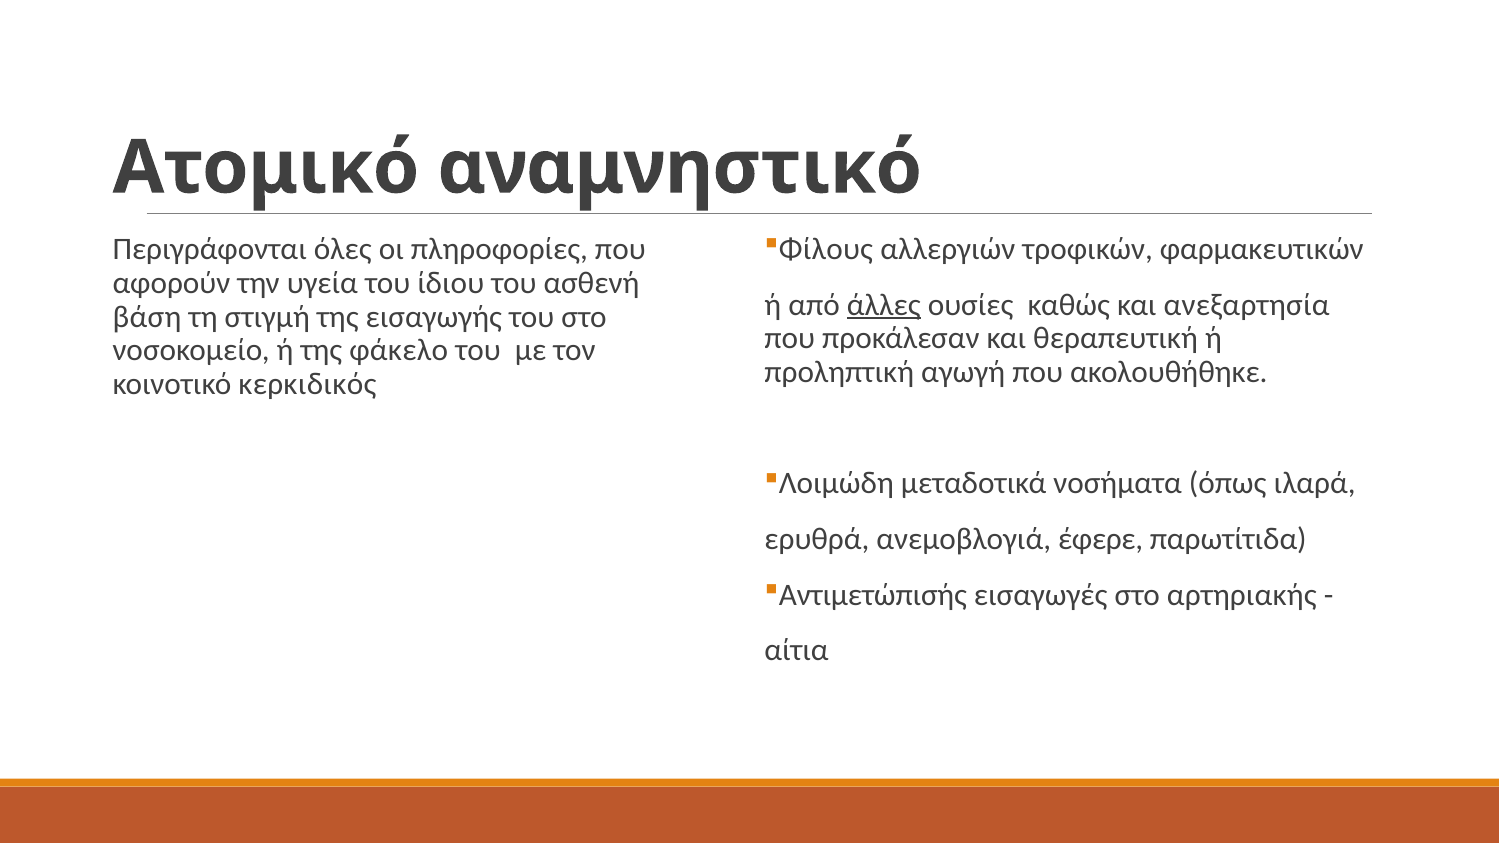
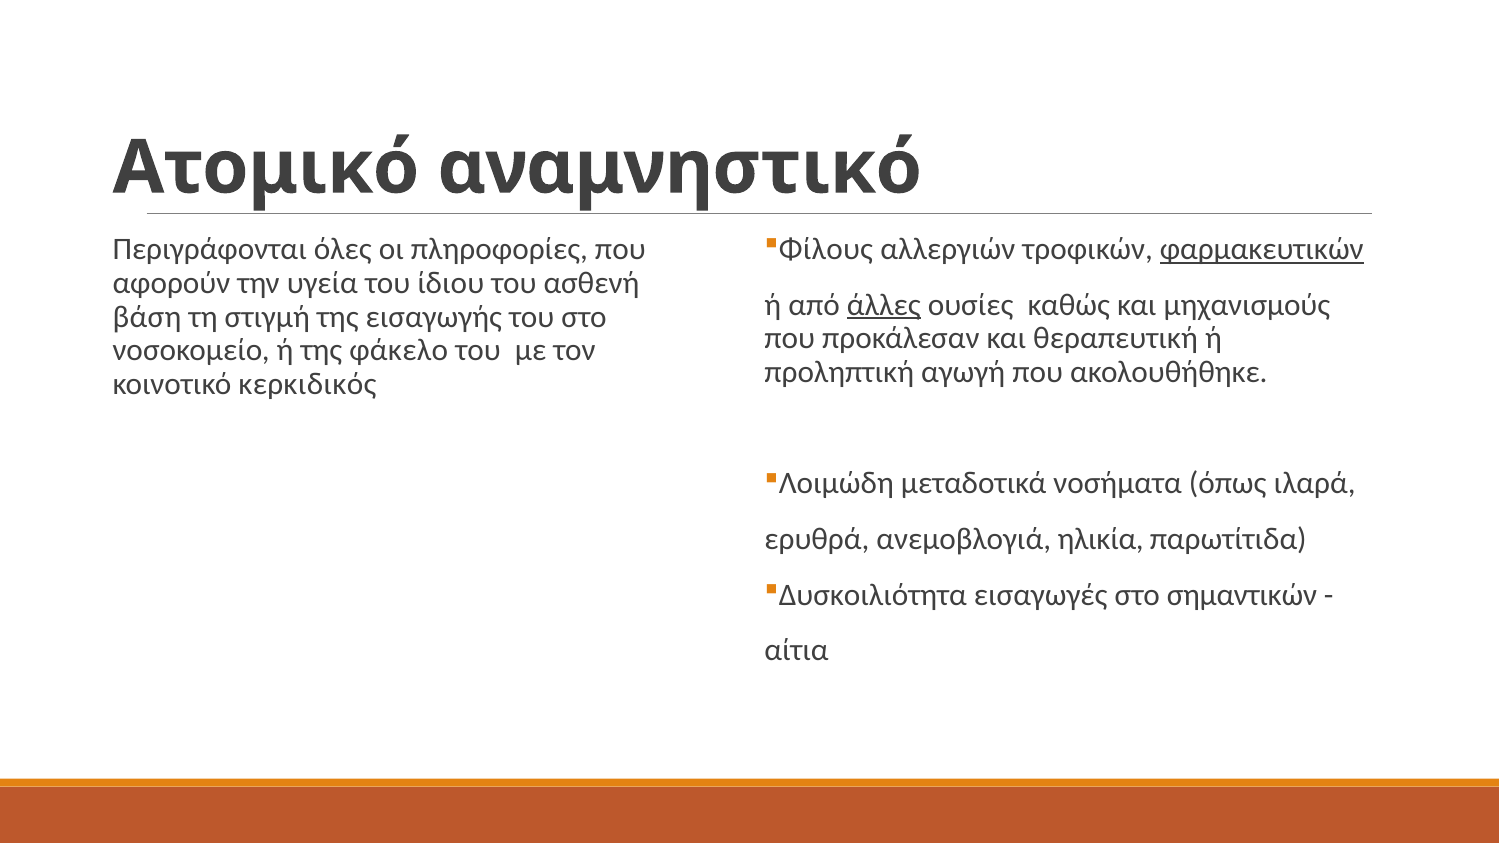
φαρμακευτικών underline: none -> present
ανεξαρτησία: ανεξαρτησία -> μηχανισμούς
έφερε: έφερε -> ηλικία
Αντιμετώπισής: Αντιμετώπισής -> Δυσκοιλιότητα
αρτηριακής: αρτηριακής -> σημαντικών
